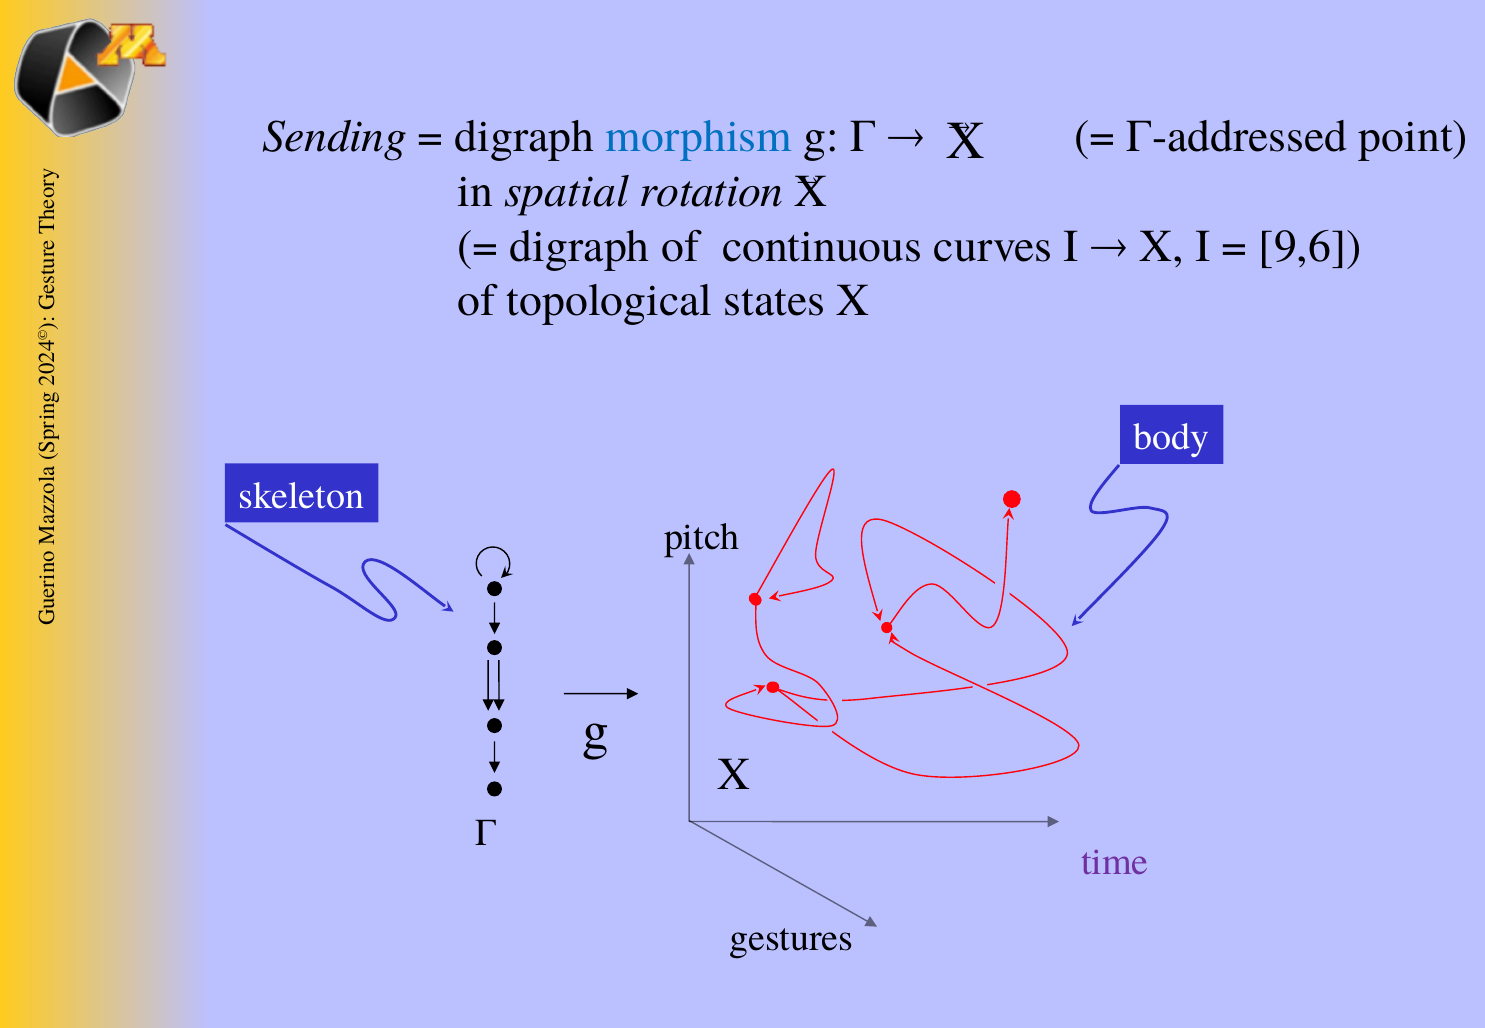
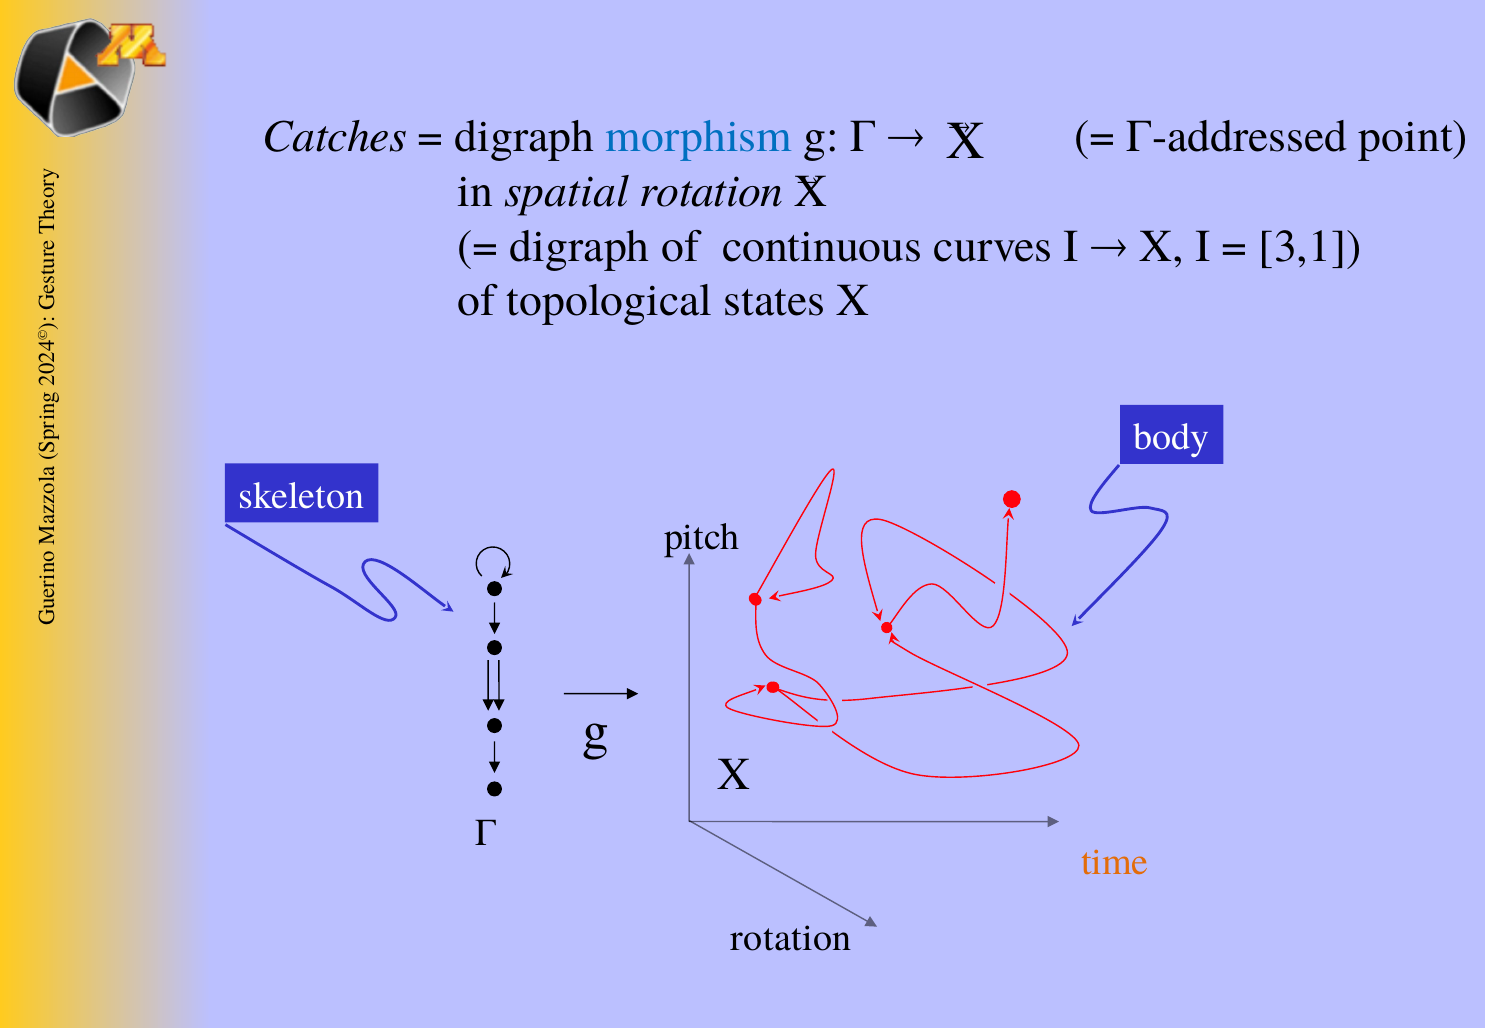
Sending: Sending -> Catches
9,6: 9,6 -> 3,1
time colour: purple -> orange
gestures at (791, 939): gestures -> rotation
